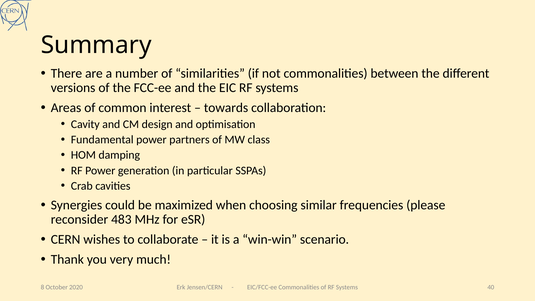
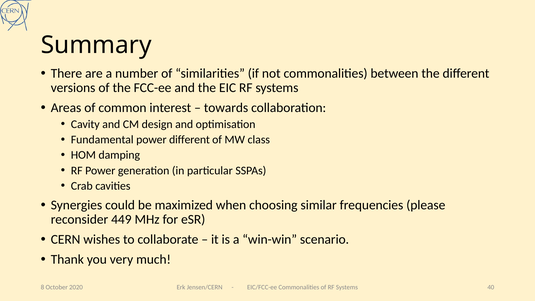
power partners: partners -> different
483: 483 -> 449
